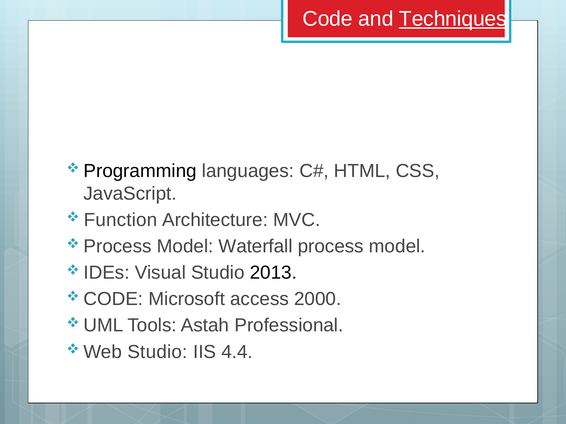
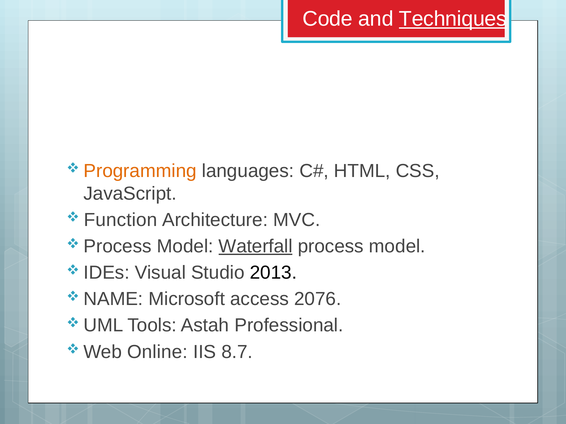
Programming colour: black -> orange
Waterfall underline: none -> present
CODE at (113, 299): CODE -> NAME
2000: 2000 -> 2076
Web Studio: Studio -> Online
4.4: 4.4 -> 8.7
